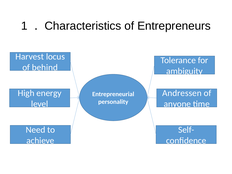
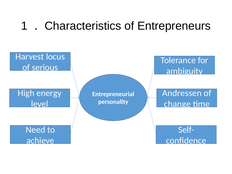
behind: behind -> serious
anyone: anyone -> change
